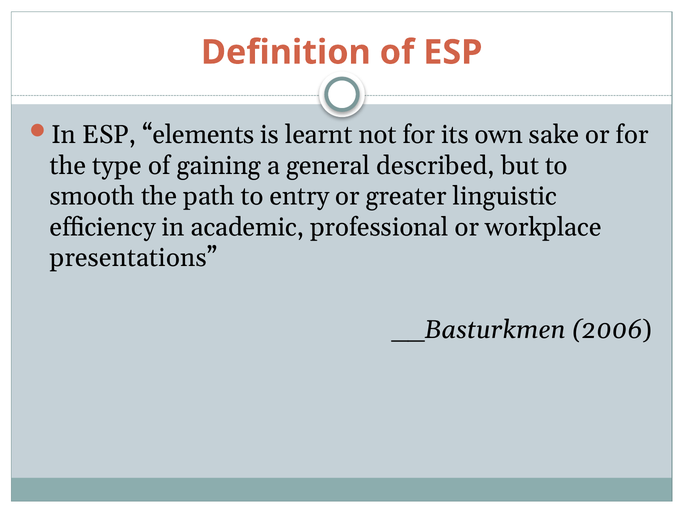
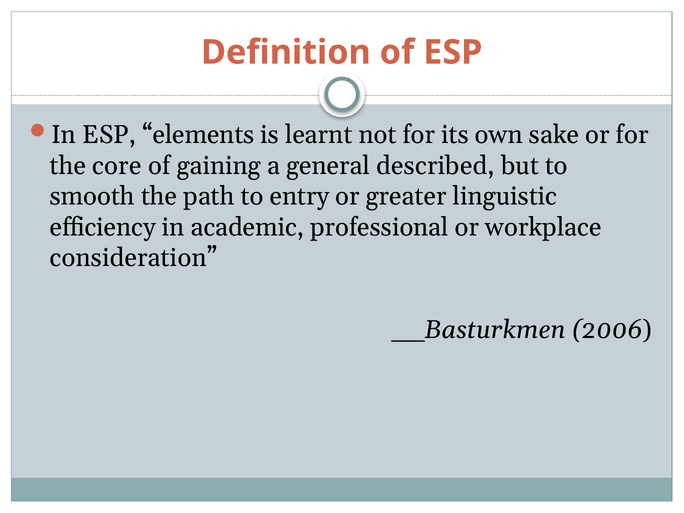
type: type -> core
presentations: presentations -> consideration
